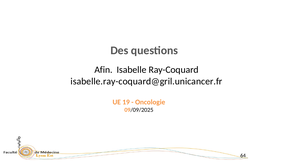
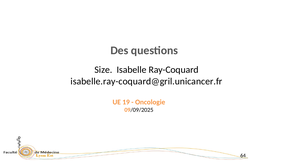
Afin: Afin -> Size
